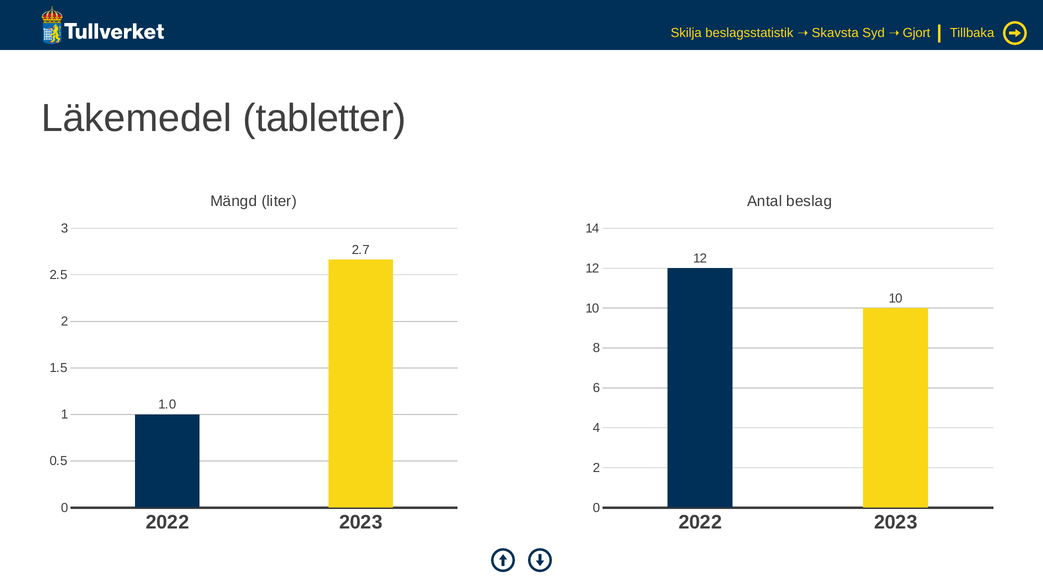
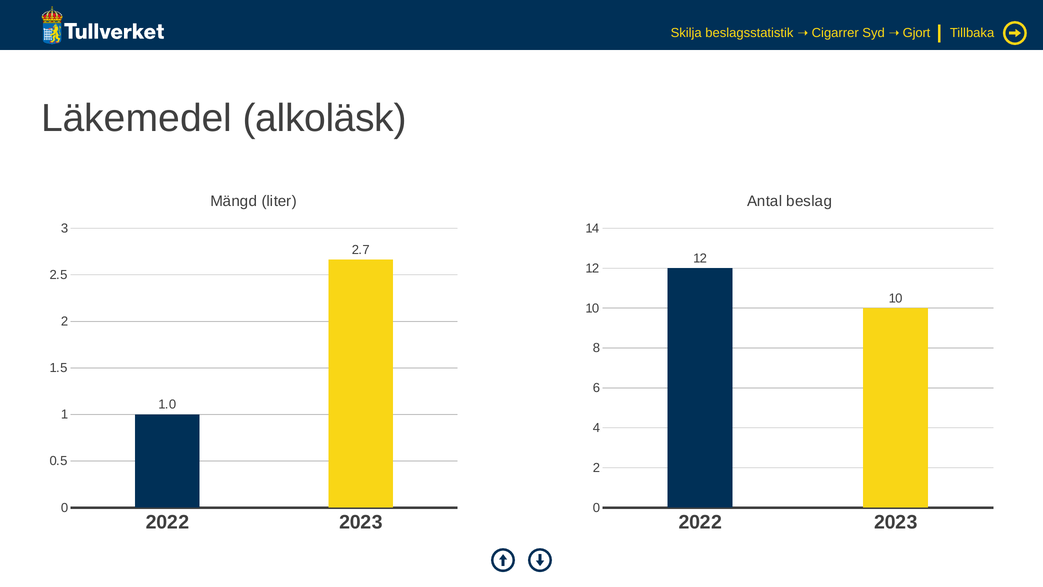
Skavsta: Skavsta -> Cigarrer
tabletter: tabletter -> alkoläsk
